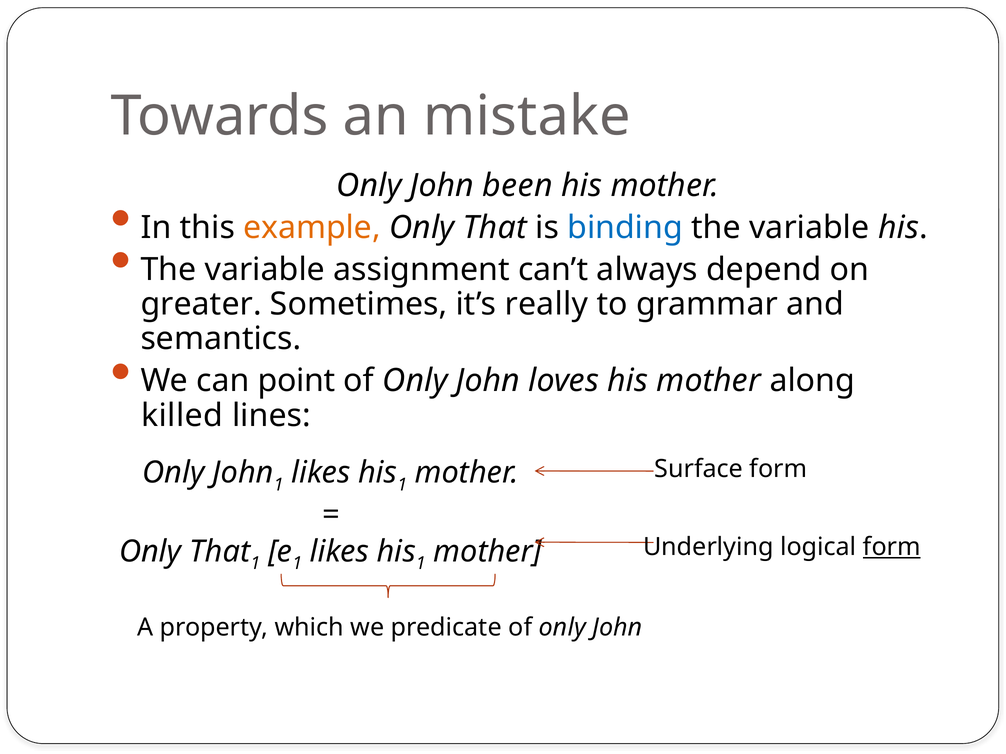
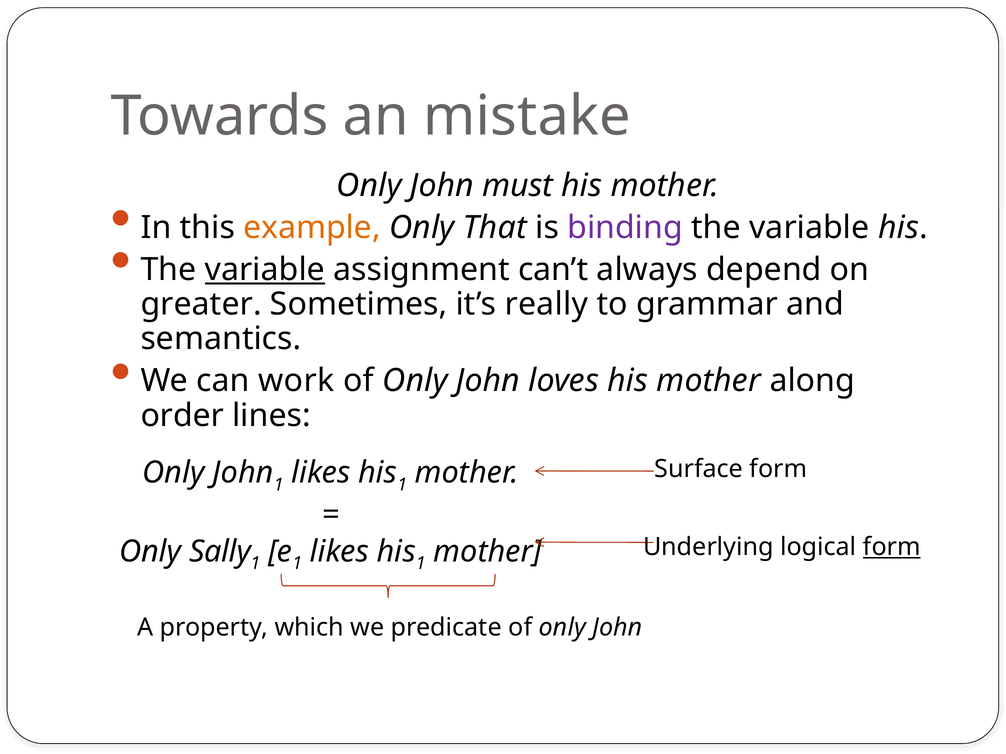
been: been -> must
binding colour: blue -> purple
variable at (265, 270) underline: none -> present
point: point -> work
killed: killed -> order
That at (220, 552): That -> Sally
